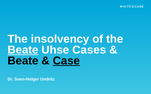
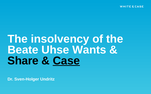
Beate at (23, 50) underline: present -> none
Cases: Cases -> Wants
Beate at (23, 61): Beate -> Share
